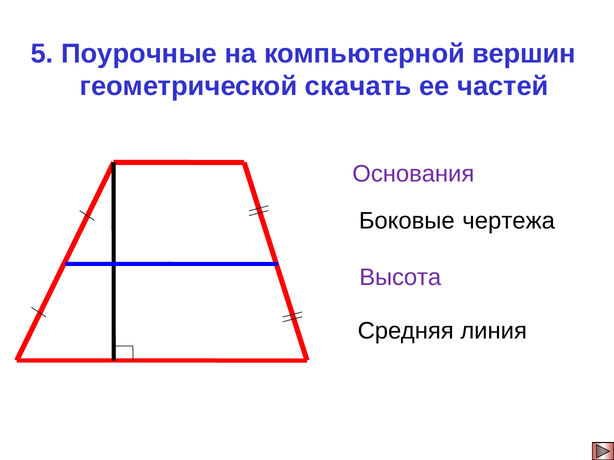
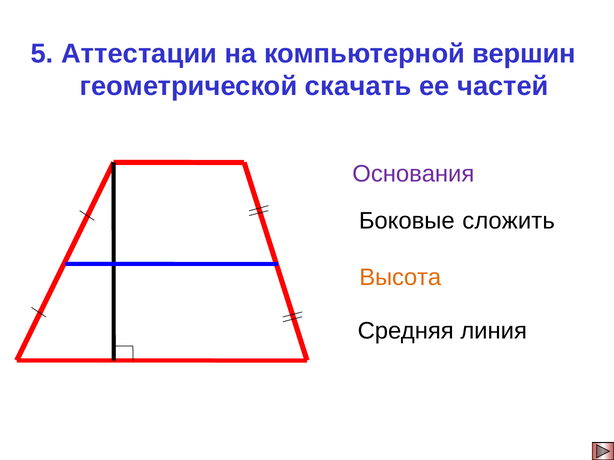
Поурочные: Поурочные -> Аттестации
чертежа: чертежа -> сложить
Высота colour: purple -> orange
